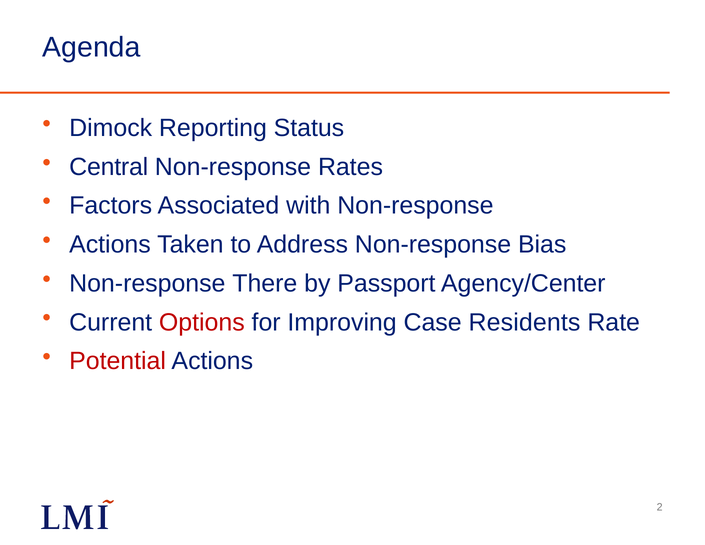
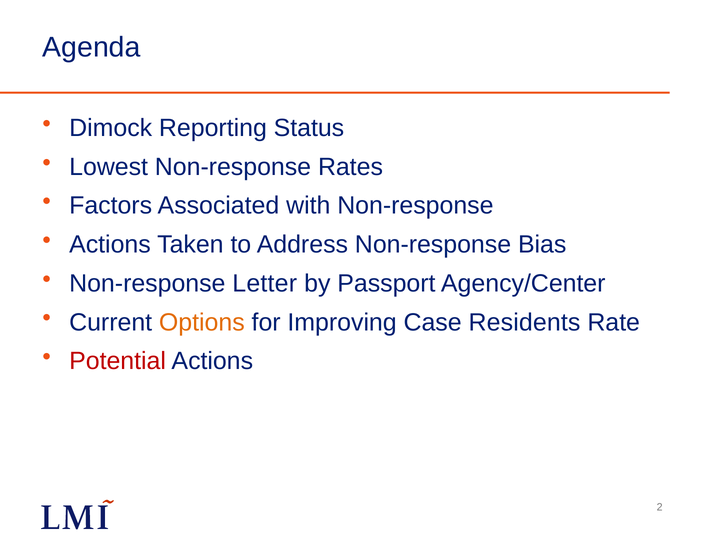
Central: Central -> Lowest
There: There -> Letter
Options colour: red -> orange
